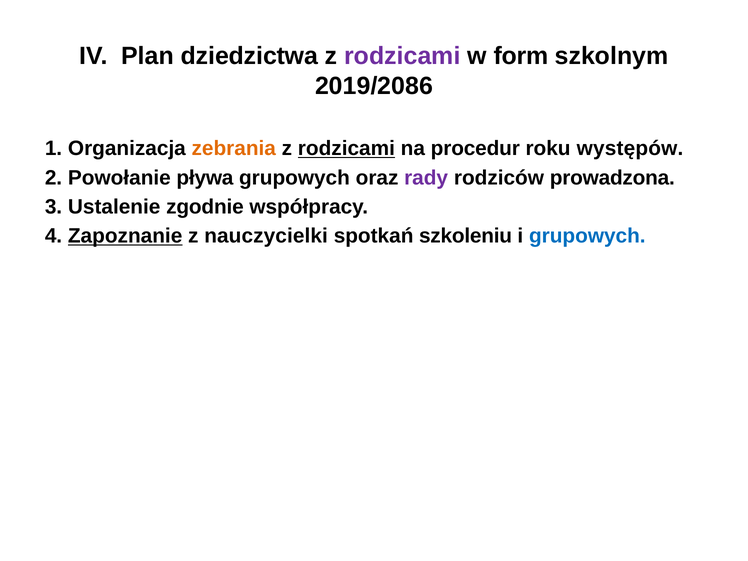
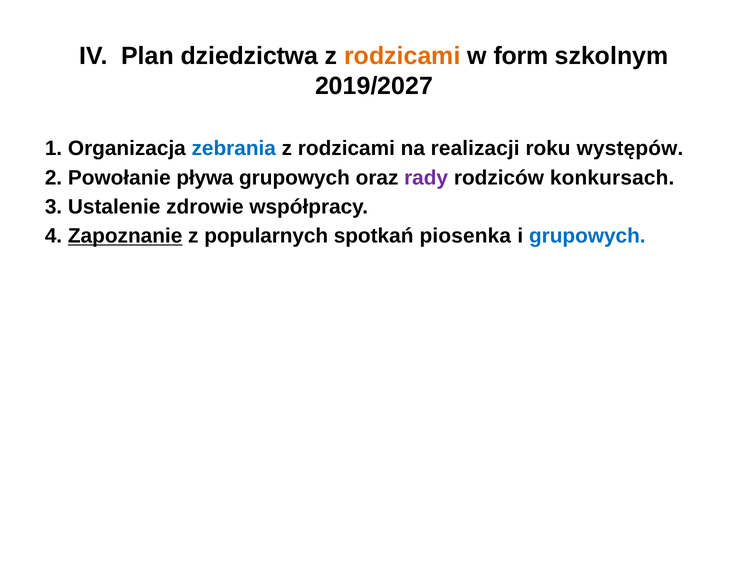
rodzicami at (402, 56) colour: purple -> orange
2019/2086: 2019/2086 -> 2019/2027
zebrania colour: orange -> blue
rodzicami at (346, 149) underline: present -> none
procedur: procedur -> realizacji
prowadzona: prowadzona -> konkursach
zgodnie: zgodnie -> zdrowie
nauczycielki: nauczycielki -> popularnych
szkoleniu: szkoleniu -> piosenka
